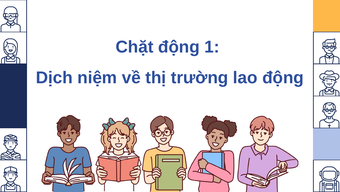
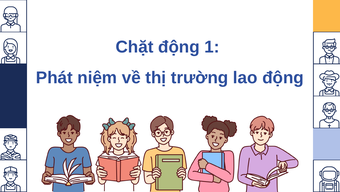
Dịch: Dịch -> Phát
